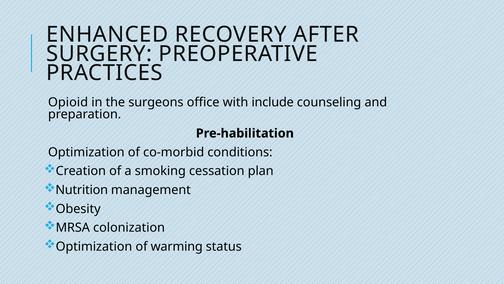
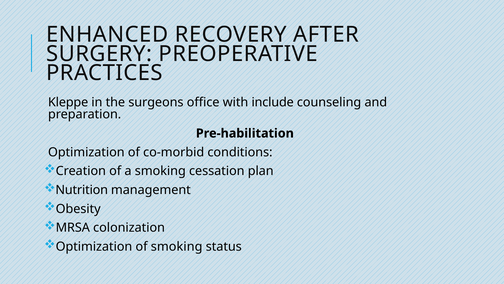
Opioid: Opioid -> Kleppe
of warming: warming -> smoking
